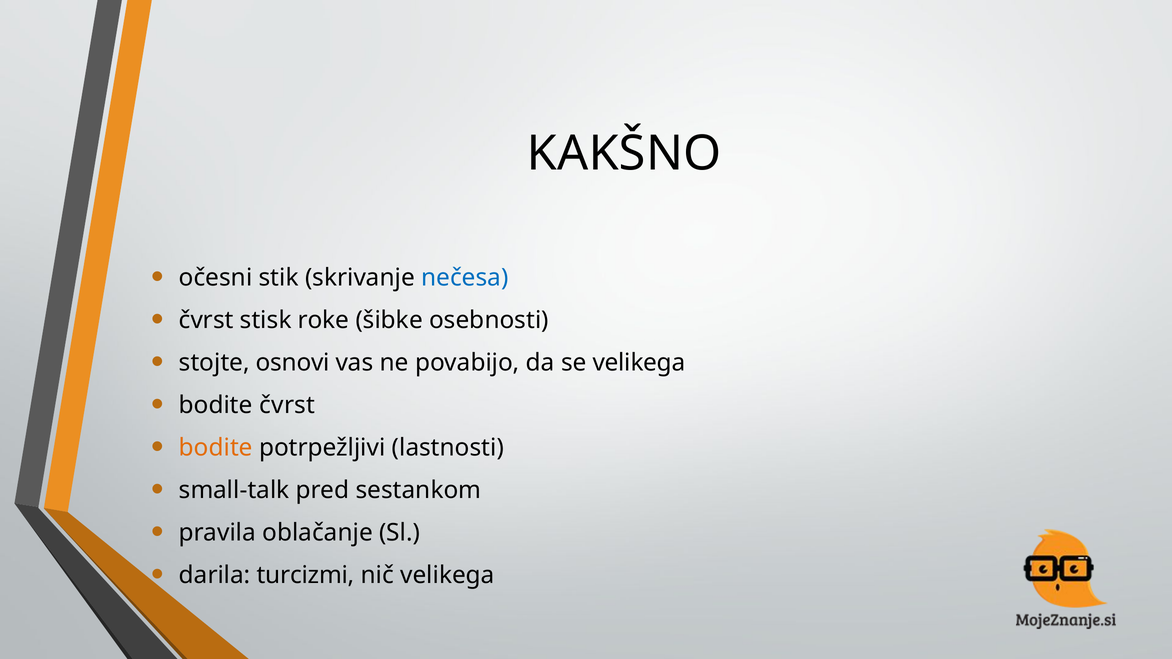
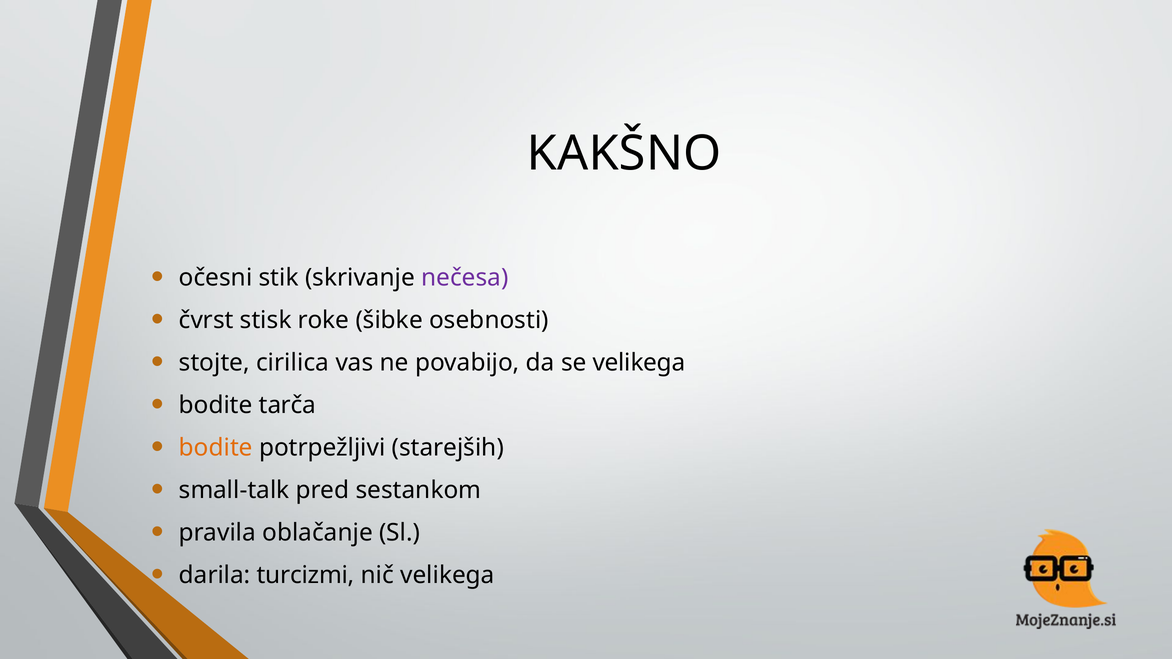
nečesa colour: blue -> purple
osnovi: osnovi -> cirilica
bodite čvrst: čvrst -> tarča
lastnosti: lastnosti -> starejših
